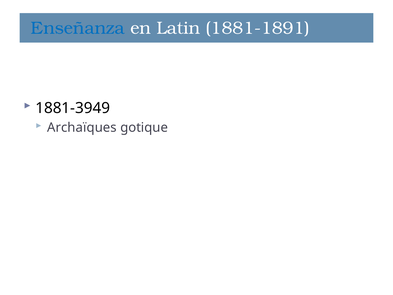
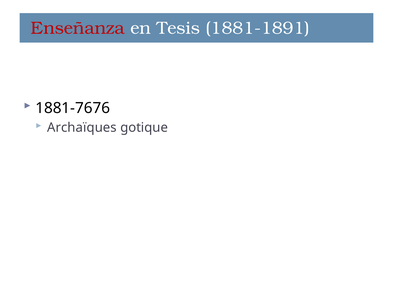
Enseñanza colour: blue -> red
Latin: Latin -> Tesis
1881-3949: 1881-3949 -> 1881-7676
